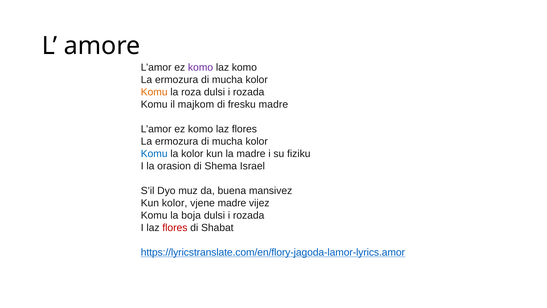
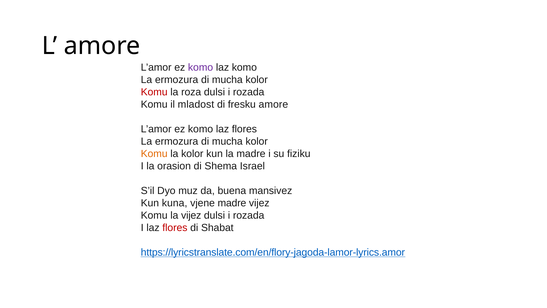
Komu at (154, 92) colour: orange -> red
majkom: majkom -> mladost
fresku madre: madre -> amore
Komu at (154, 154) colour: blue -> orange
Kun kolor: kolor -> kuna
la boja: boja -> vijez
